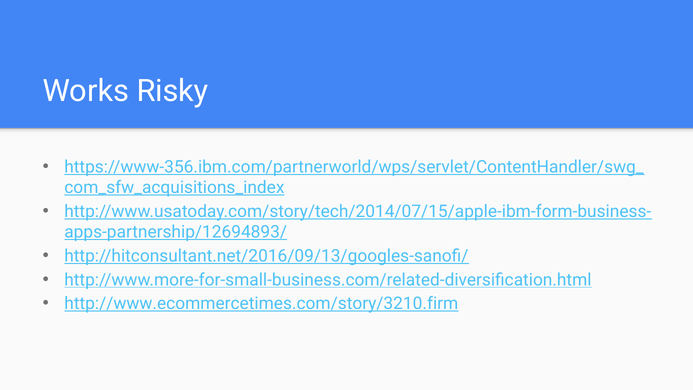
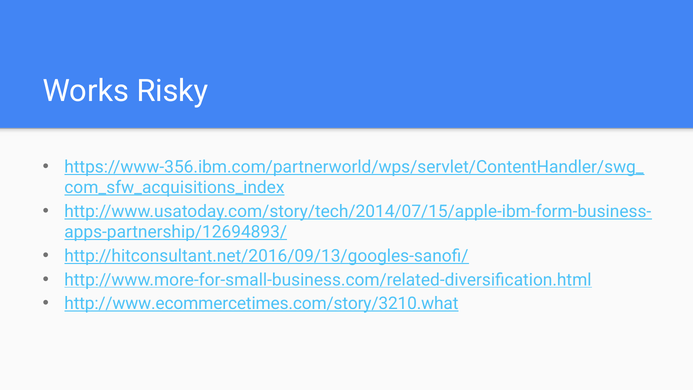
http://www.ecommercetimes.com/story/3210.firm: http://www.ecommercetimes.com/story/3210.firm -> http://www.ecommercetimes.com/story/3210.what
